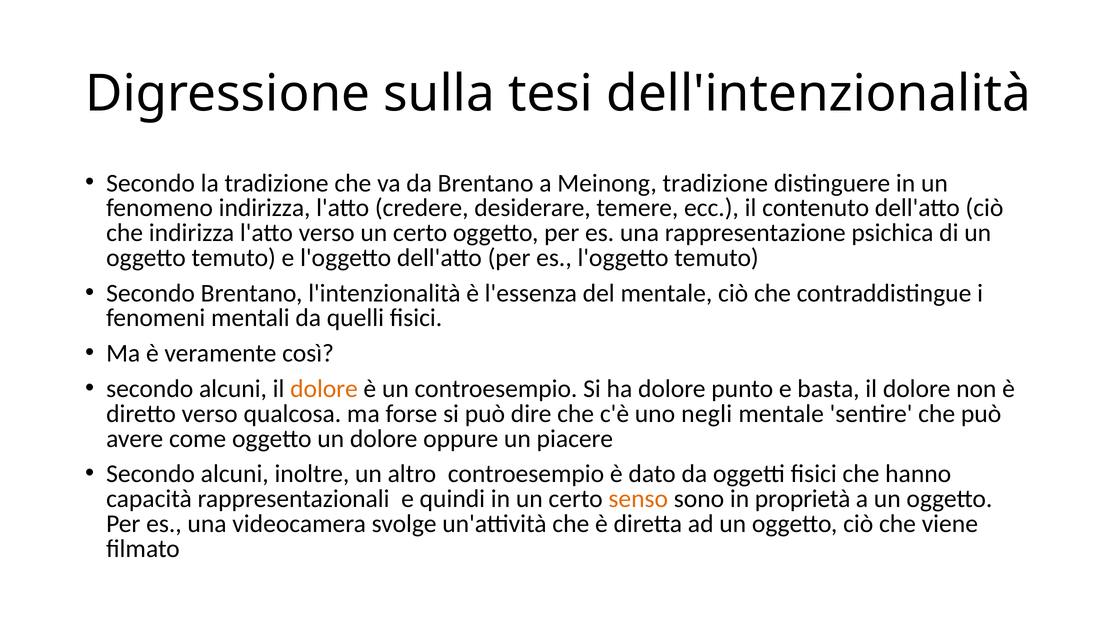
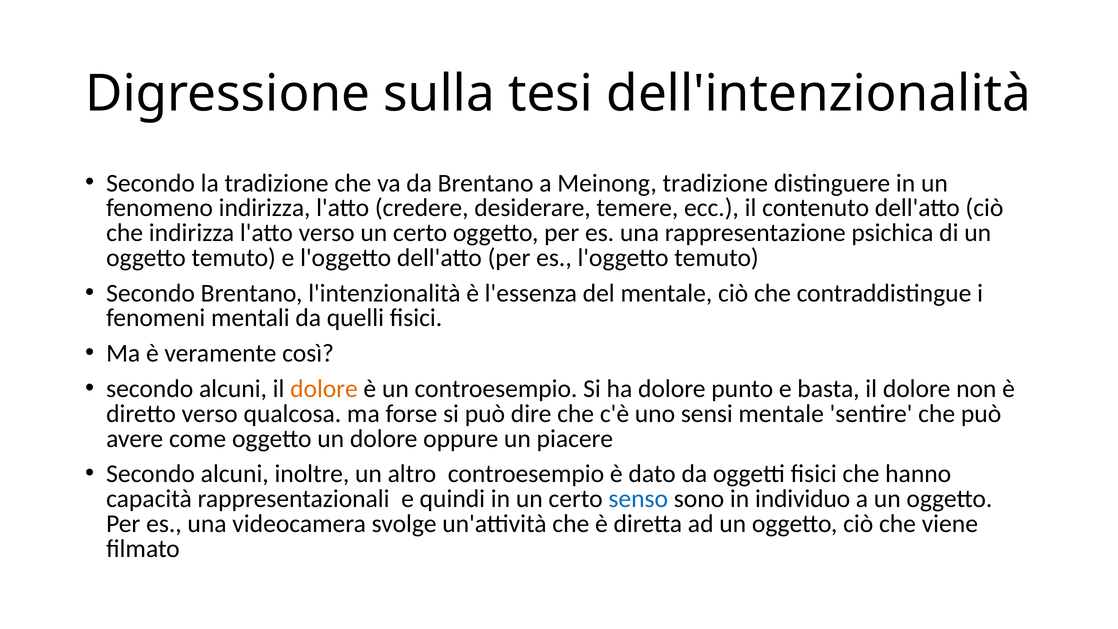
negli: negli -> sensi
senso colour: orange -> blue
proprietà: proprietà -> individuo
